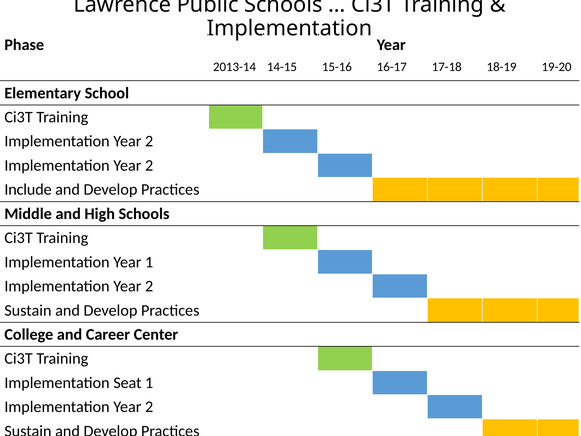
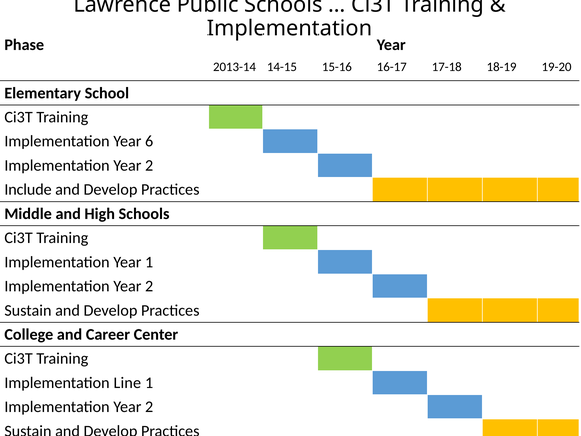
2 at (149, 141): 2 -> 6
Seat: Seat -> Line
